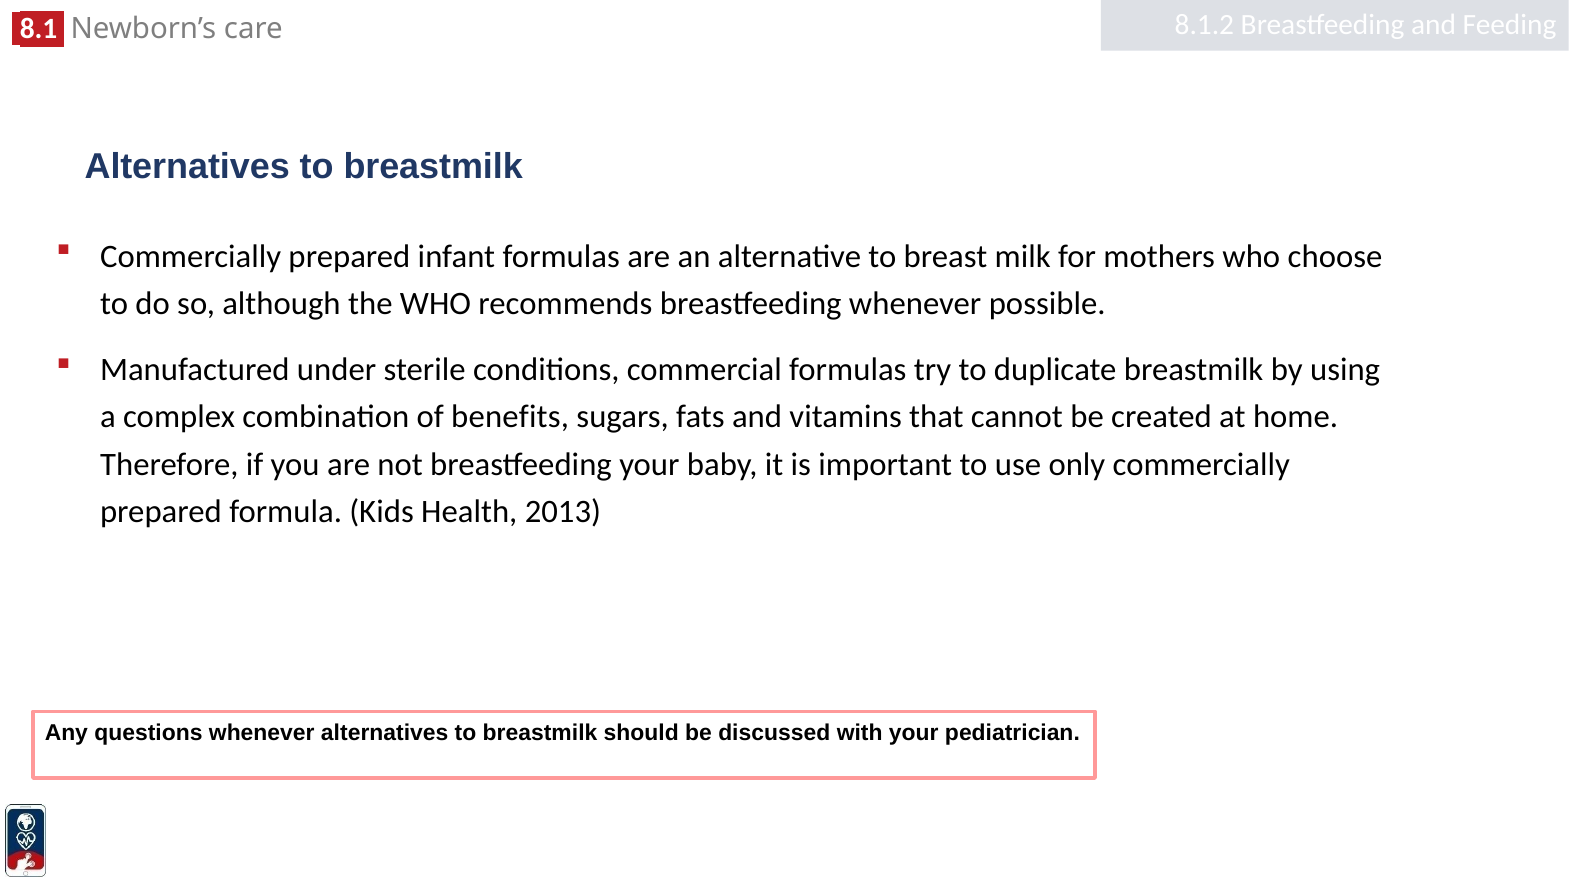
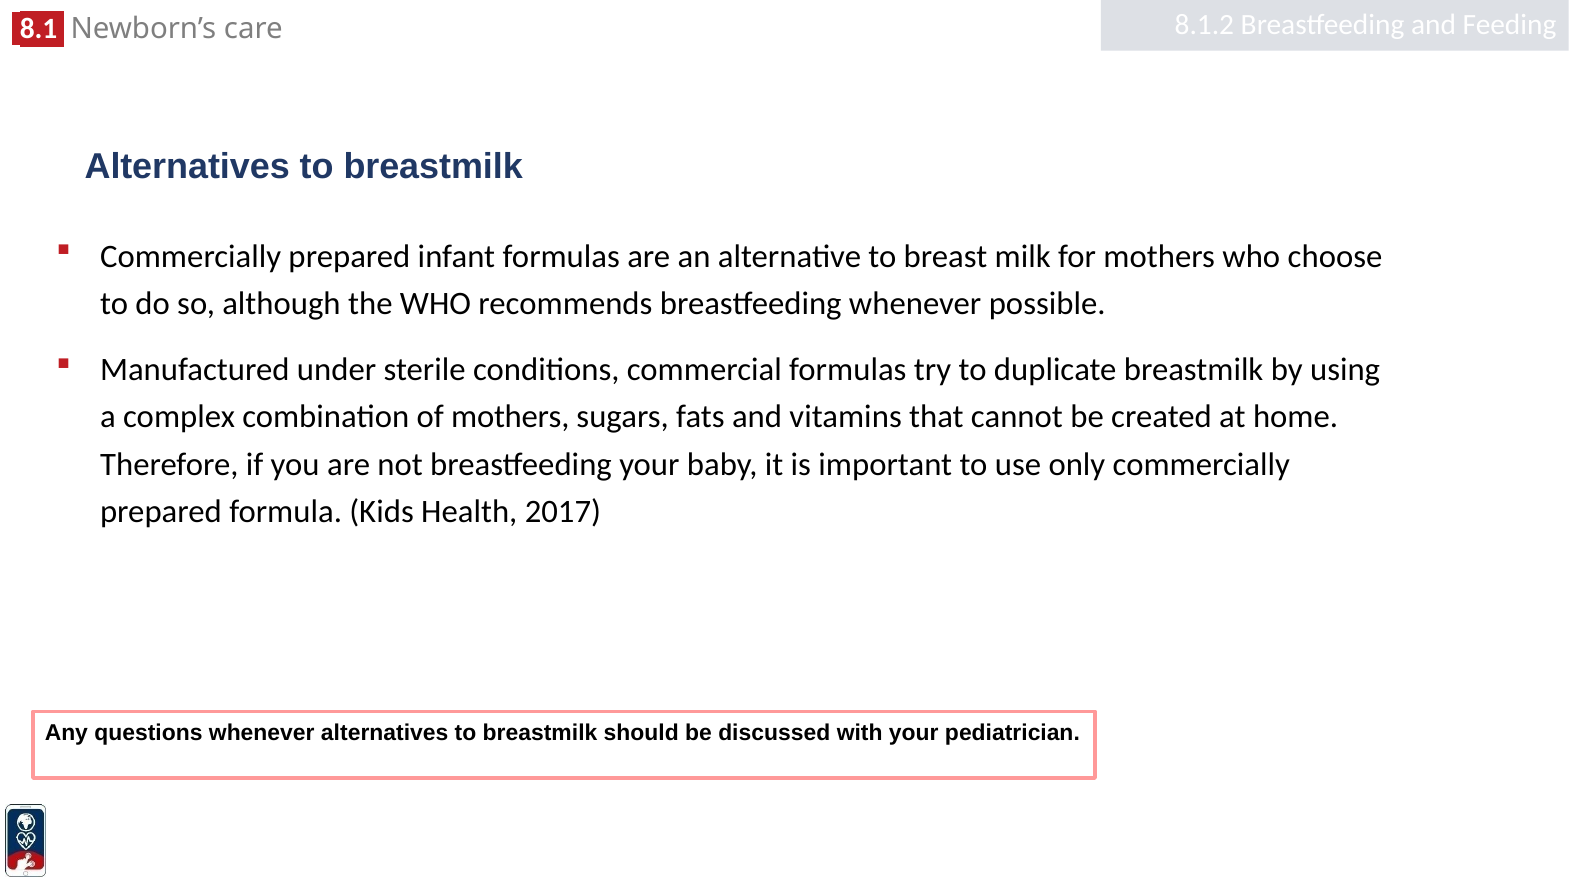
of benefits: benefits -> mothers
2013: 2013 -> 2017
